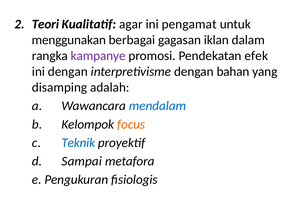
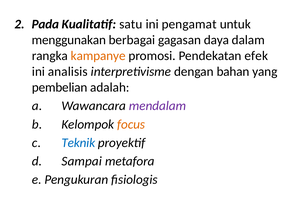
Teori: Teori -> Pada
agar: agar -> satu
iklan: iklan -> daya
kampanye colour: purple -> orange
ini dengan: dengan -> analisis
disamping: disamping -> pembelian
mendalam colour: blue -> purple
